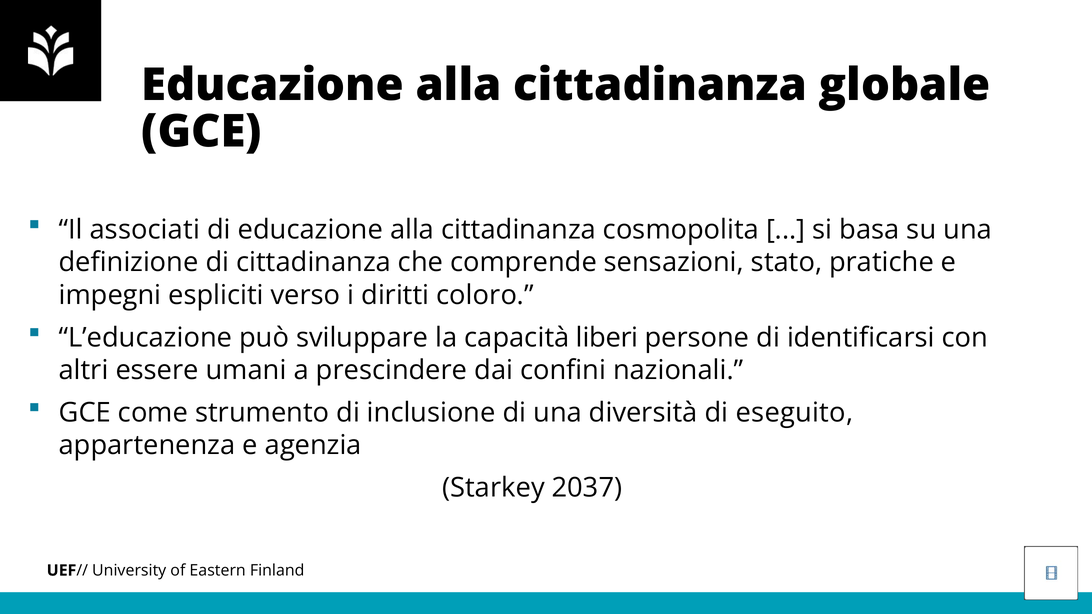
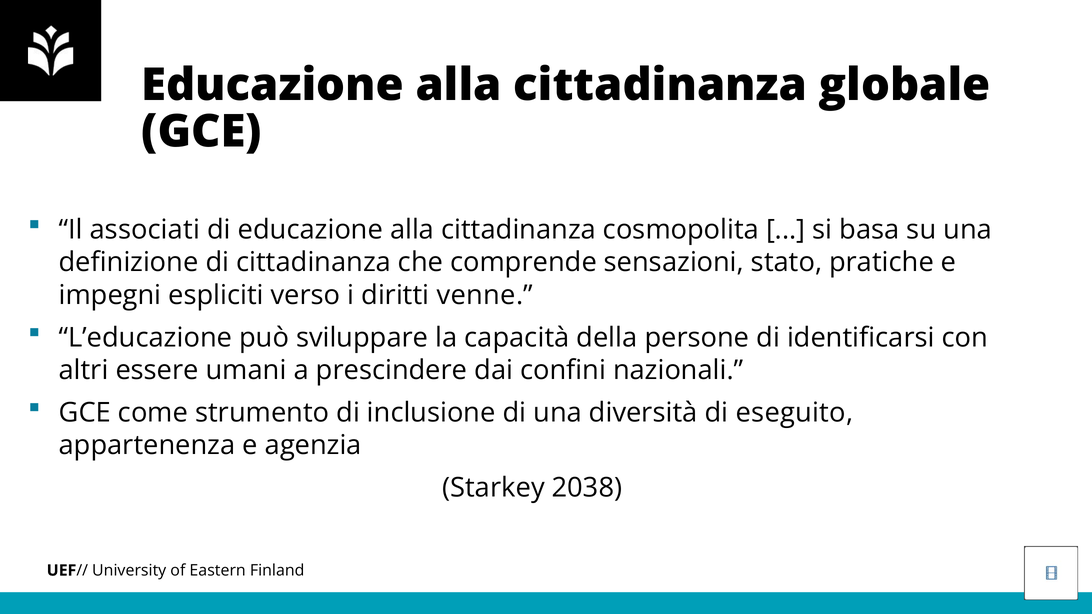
coloro: coloro -> venne
liberi: liberi -> della
2037: 2037 -> 2038
